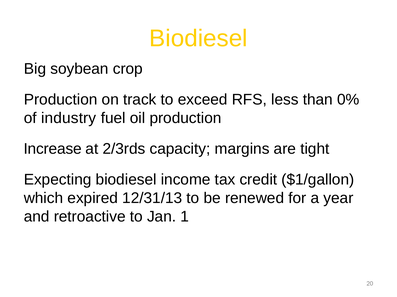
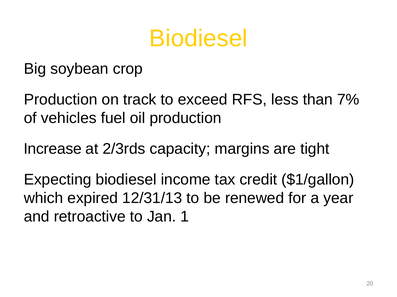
0%: 0% -> 7%
industry: industry -> vehicles
